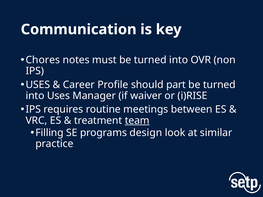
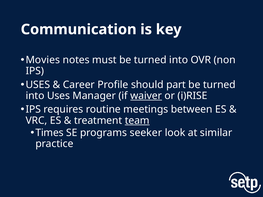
Chores: Chores -> Movies
waiver underline: none -> present
Filling: Filling -> Times
design: design -> seeker
